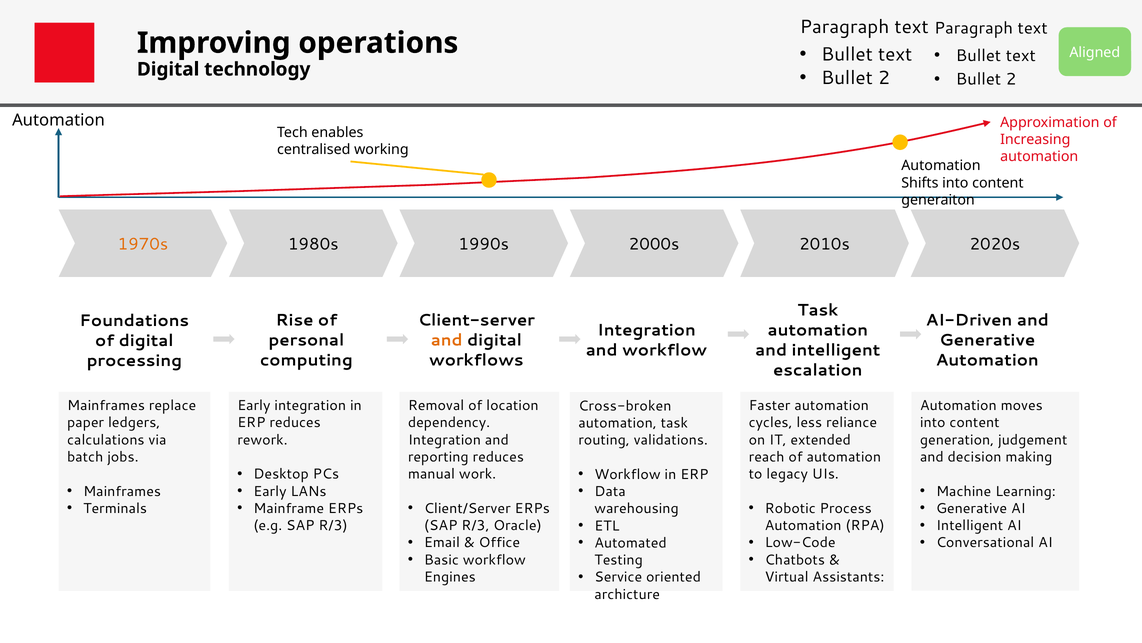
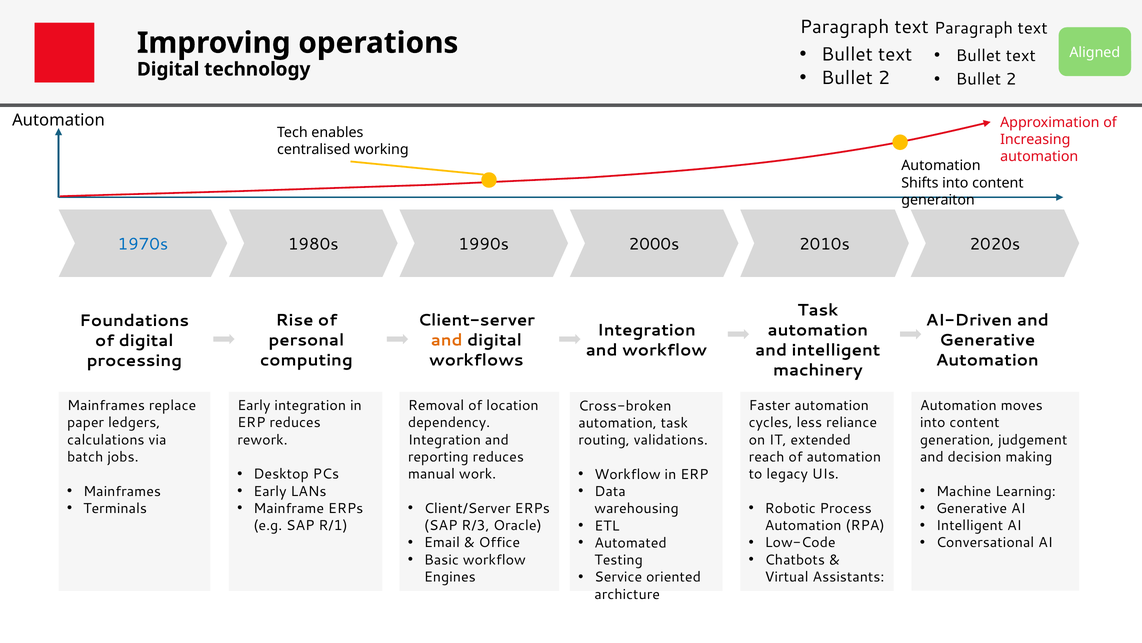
1970s colour: orange -> blue
escalation: escalation -> machinery
e.g SAP R/3: R/3 -> R/1
